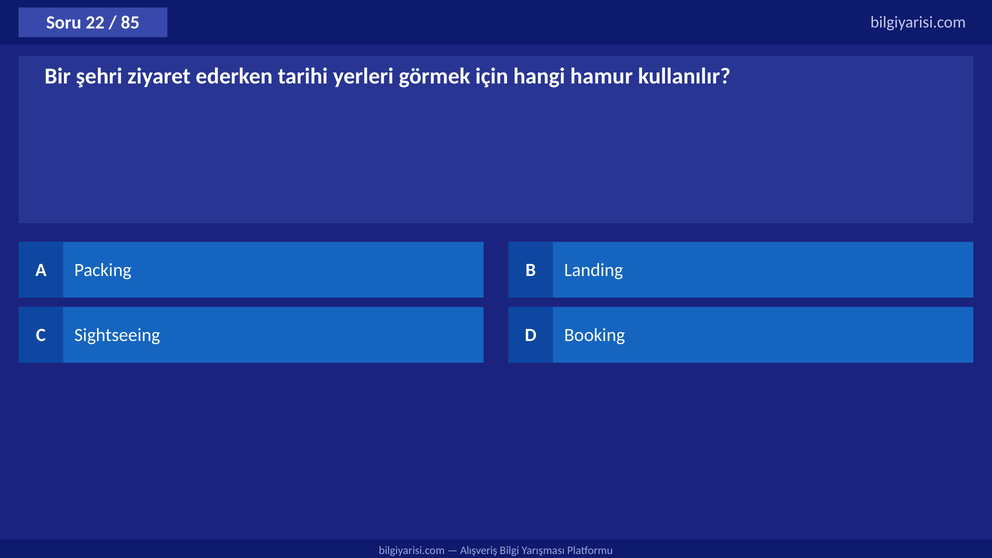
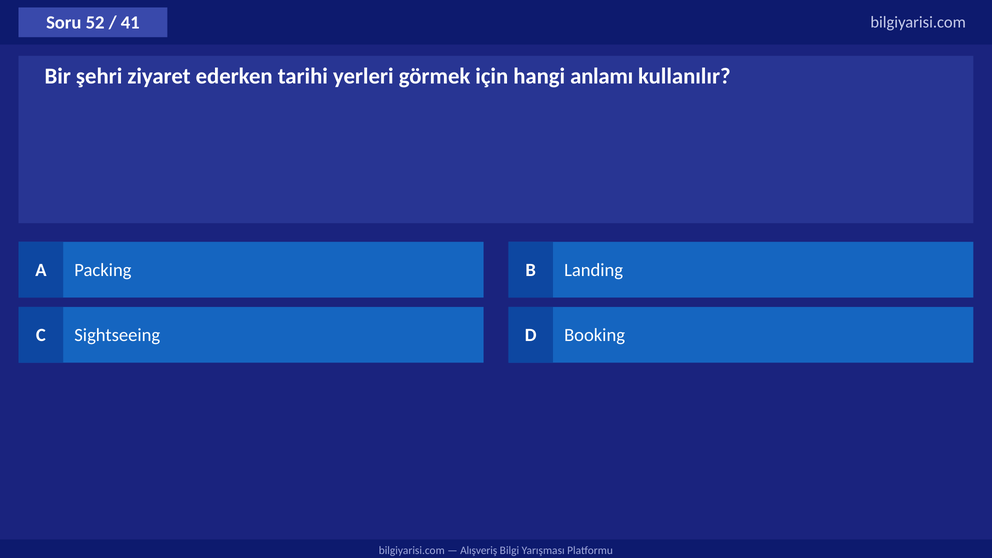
22: 22 -> 52
85: 85 -> 41
hamur: hamur -> anlamı
